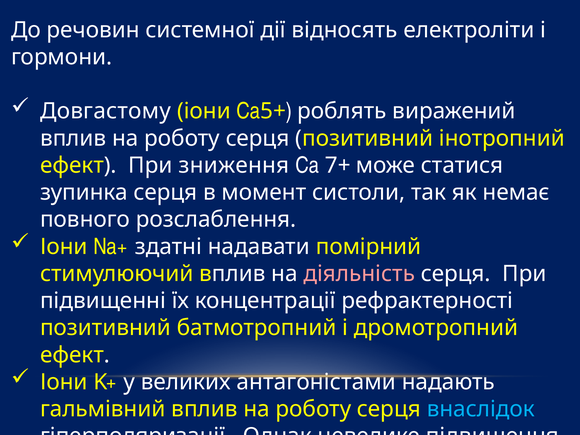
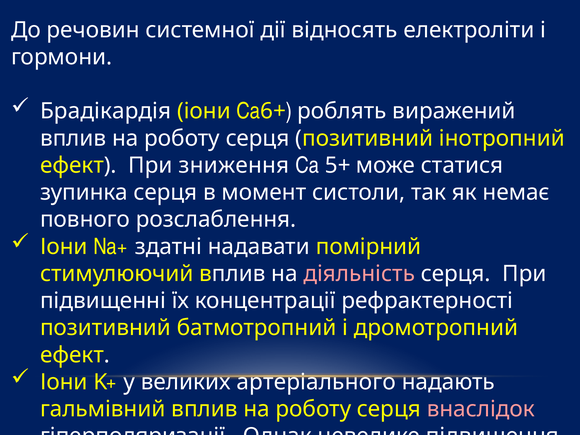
Довгастому: Довгастому -> Брадікардія
5+: 5+ -> 6+
7+: 7+ -> 5+
антагоністами: антагоністами -> артеріального
внаслідок colour: light blue -> pink
